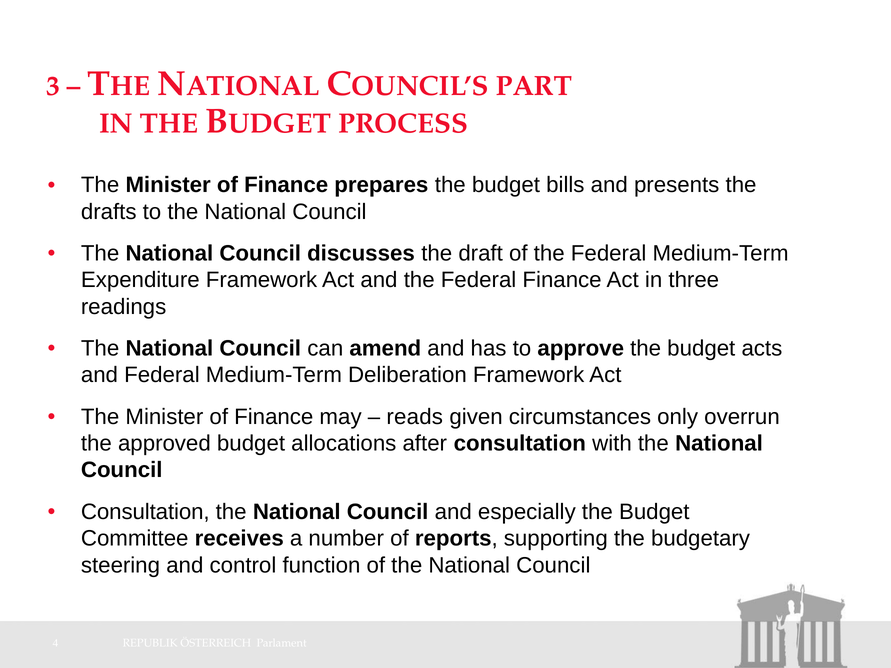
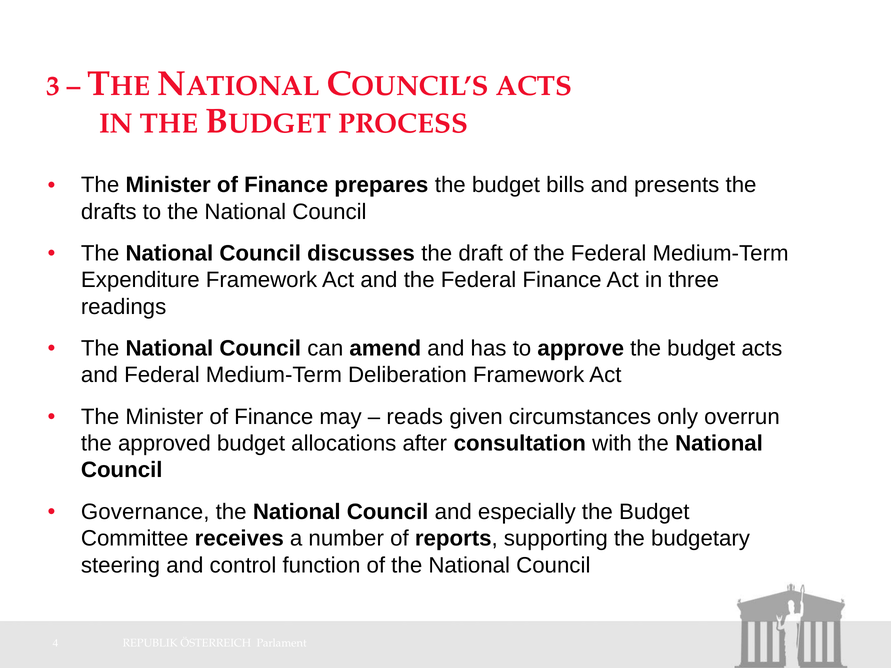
PART at (534, 86): PART -> ACTS
Consultation at (145, 512): Consultation -> Governance
